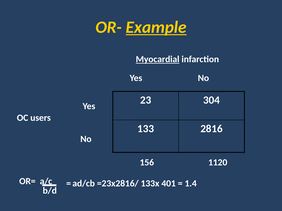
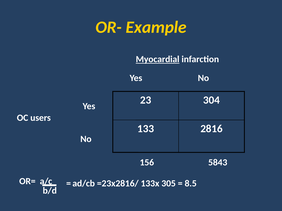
Example underline: present -> none
1120: 1120 -> 5843
401: 401 -> 305
1.4: 1.4 -> 8.5
